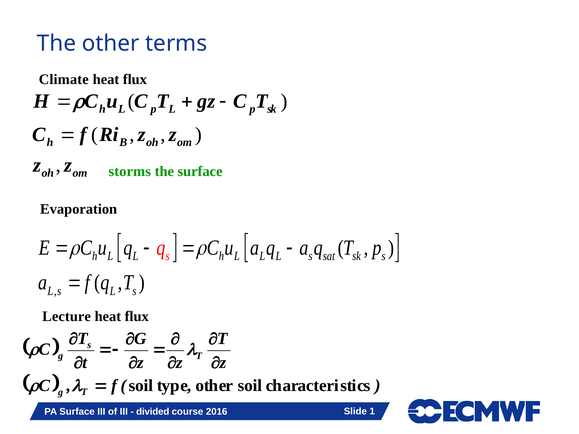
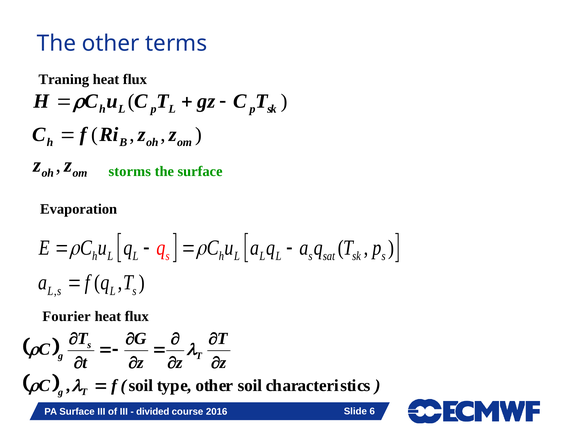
Climate: Climate -> Traning
Lecture: Lecture -> Fourier
1: 1 -> 6
